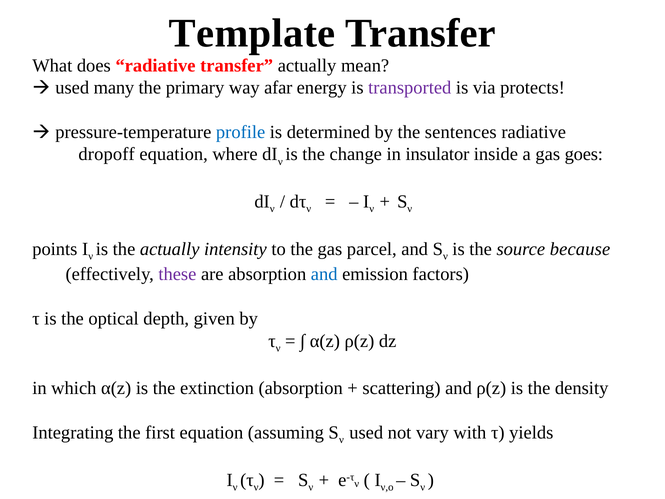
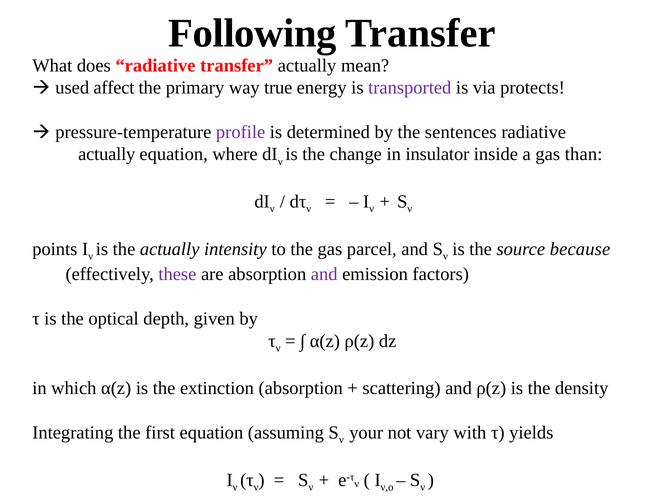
Template: Template -> Following
many: many -> affect
afar: afar -> true
profile colour: blue -> purple
dropoff at (107, 154): dropoff -> actually
goes: goes -> than
and at (324, 274) colour: blue -> purple
used at (366, 432): used -> your
